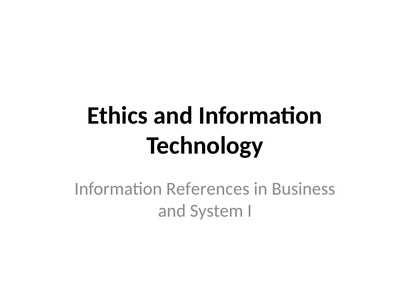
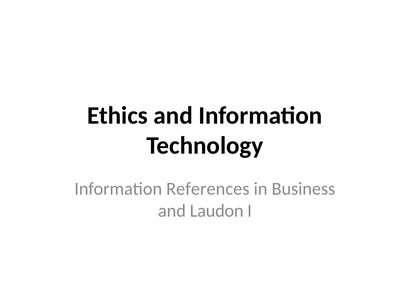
System: System -> Laudon
